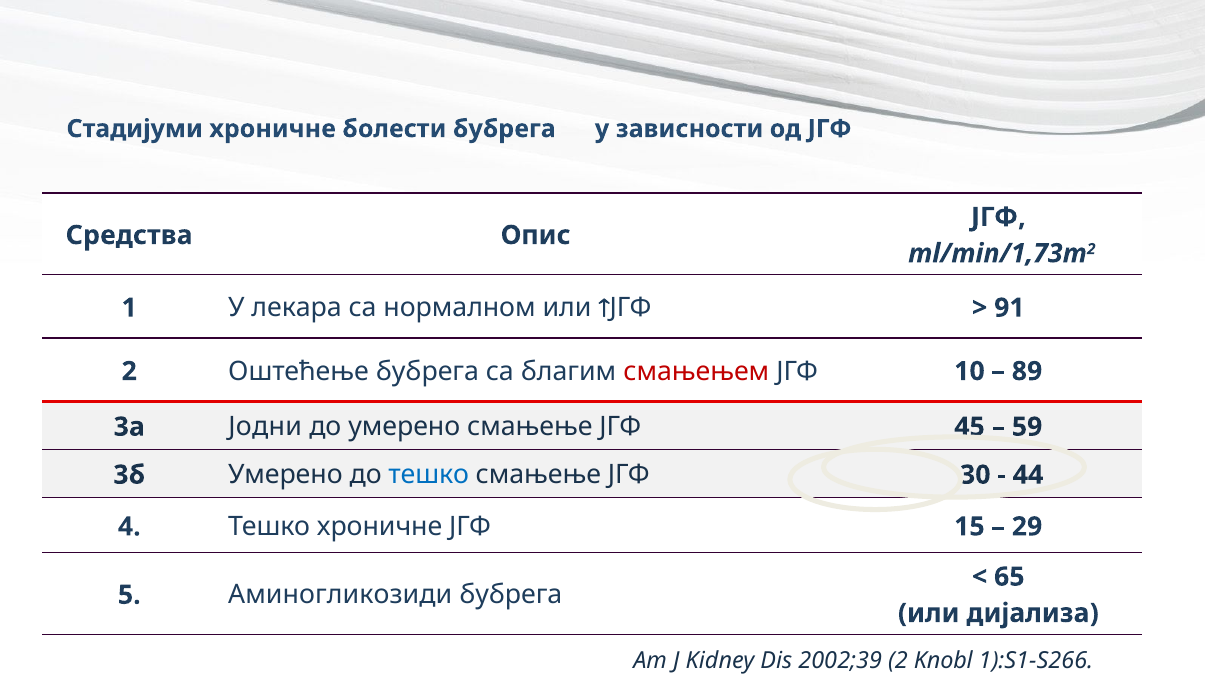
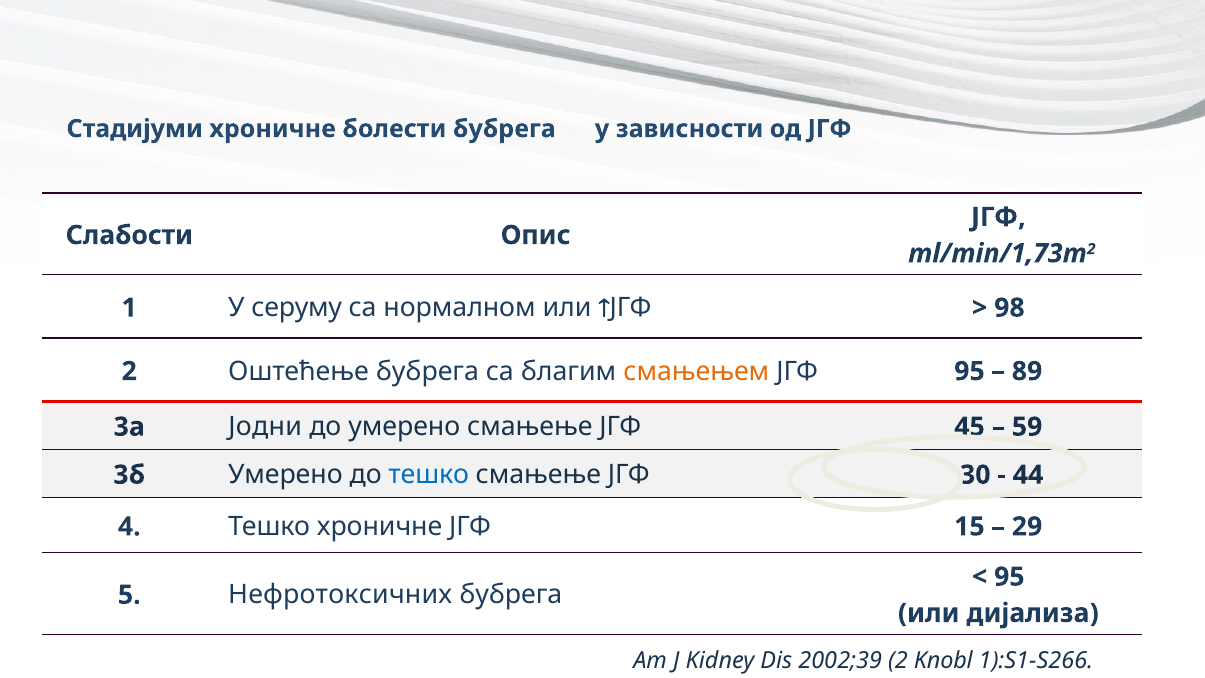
Средства: Средства -> Слабости
лекара: лекара -> серуму
91: 91 -> 98
смањењем colour: red -> orange
ЈГФ 10: 10 -> 95
65 at (1009, 577): 65 -> 95
Аминогликозиди: Аминогликозиди -> Нефротоксичних
